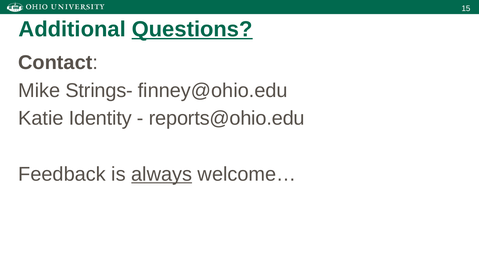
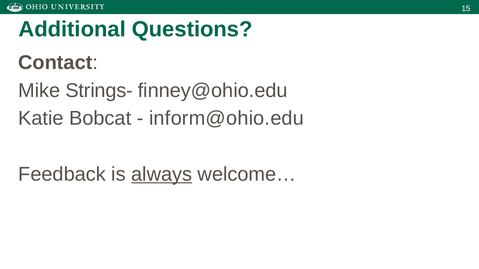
Questions underline: present -> none
Identity: Identity -> Bobcat
reports@ohio.edu: reports@ohio.edu -> inform@ohio.edu
